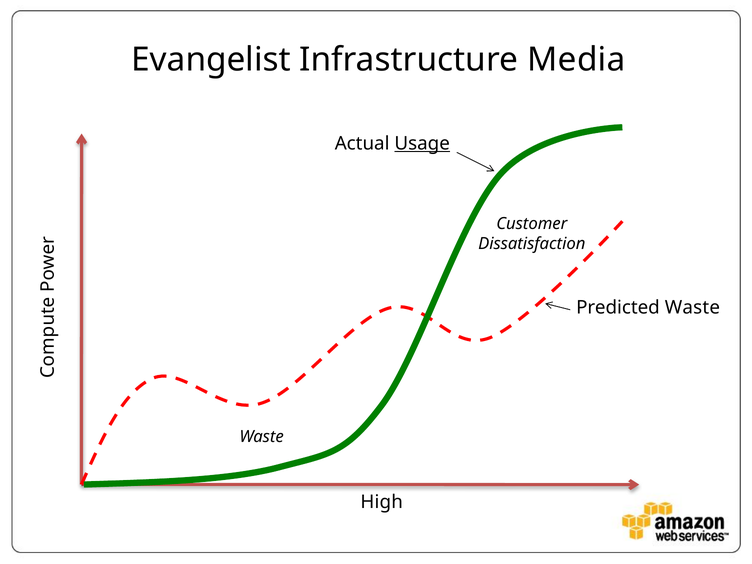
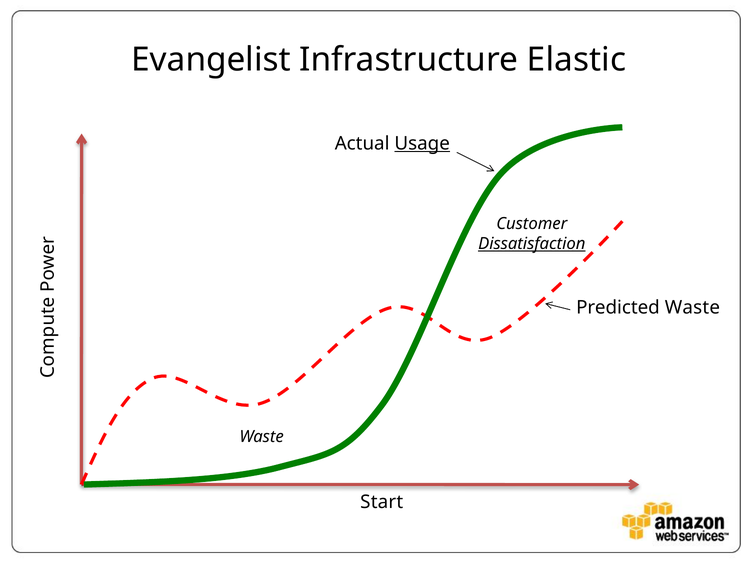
Media: Media -> Elastic
Dissatisfaction underline: none -> present
High: High -> Start
